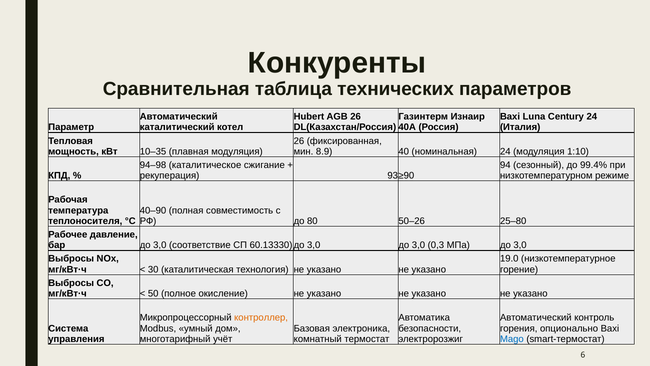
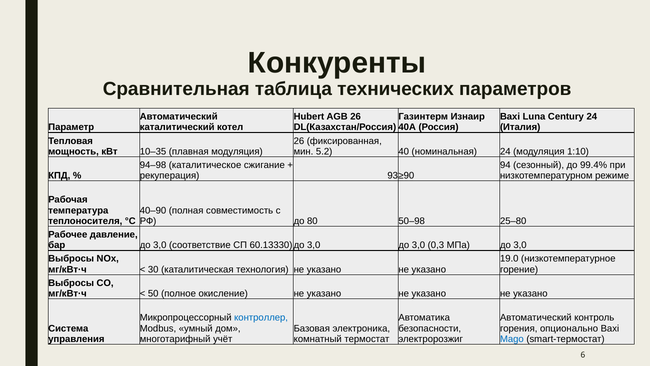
8.9: 8.9 -> 5.2
50–26: 50–26 -> 50–98
контроллер colour: orange -> blue
